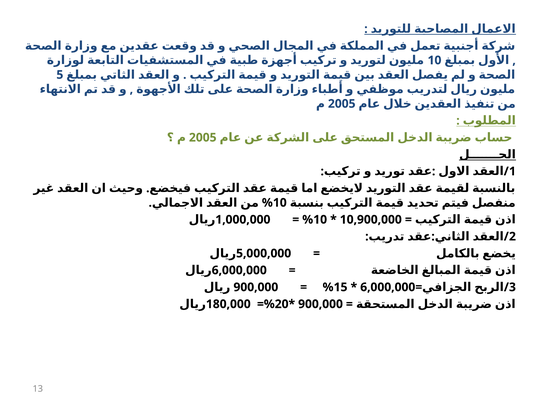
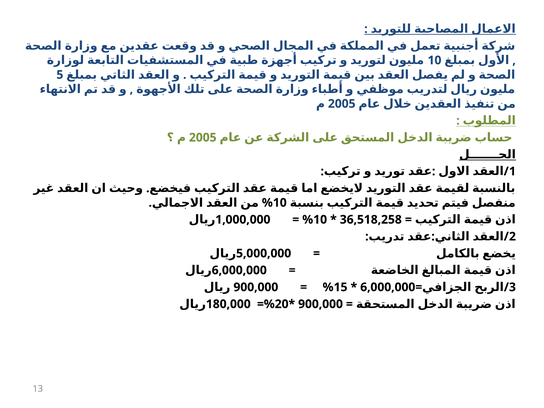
10,900,000: 10,900,000 -> 36,518,258
